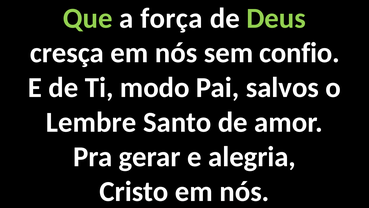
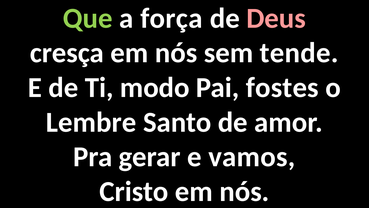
Deus colour: light green -> pink
confio: confio -> tende
salvos: salvos -> fostes
alegria: alegria -> vamos
